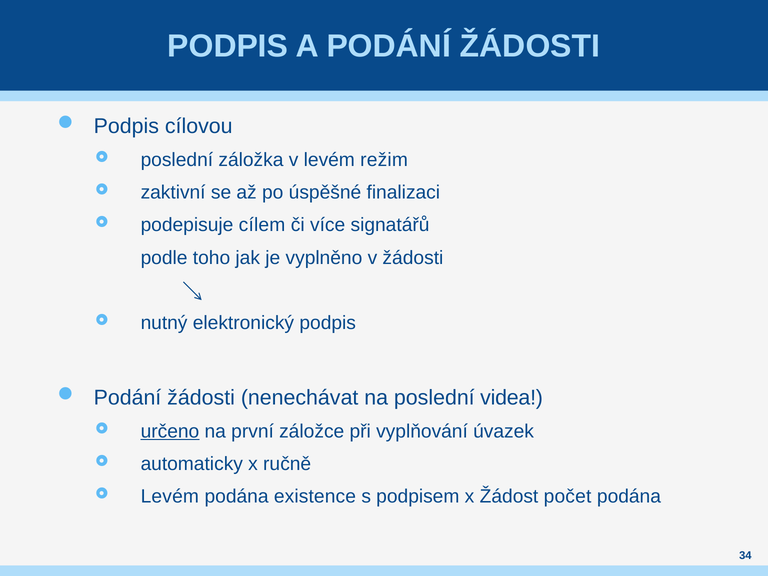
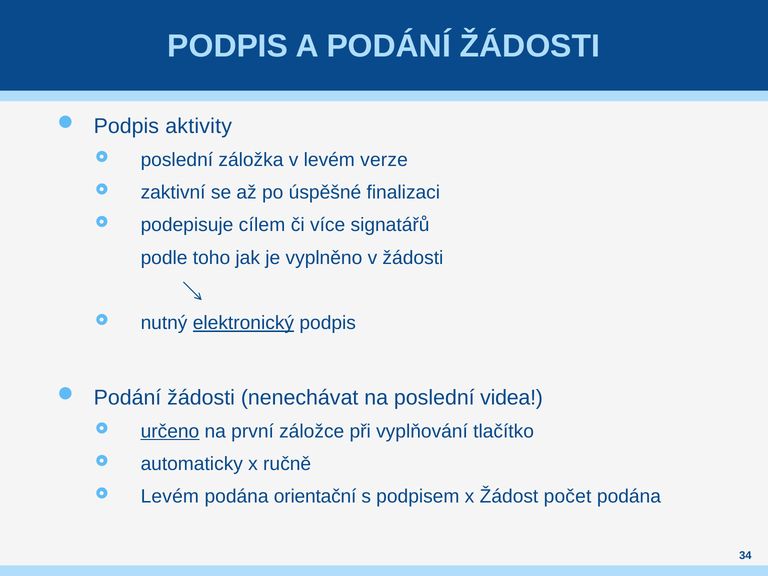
cílovou: cílovou -> aktivity
režim: režim -> verze
elektronický underline: none -> present
úvazek: úvazek -> tlačítko
existence: existence -> orientační
